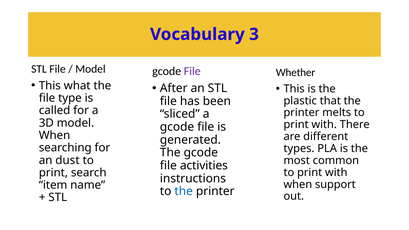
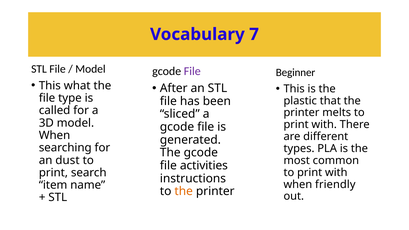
3: 3 -> 7
Whether: Whether -> Beginner
support: support -> friendly
the at (184, 191) colour: blue -> orange
